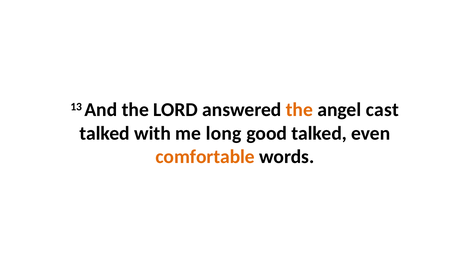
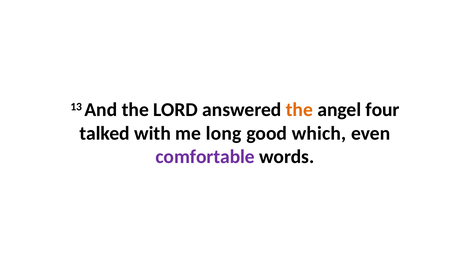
cast: cast -> four
good talked: talked -> which
comfortable colour: orange -> purple
